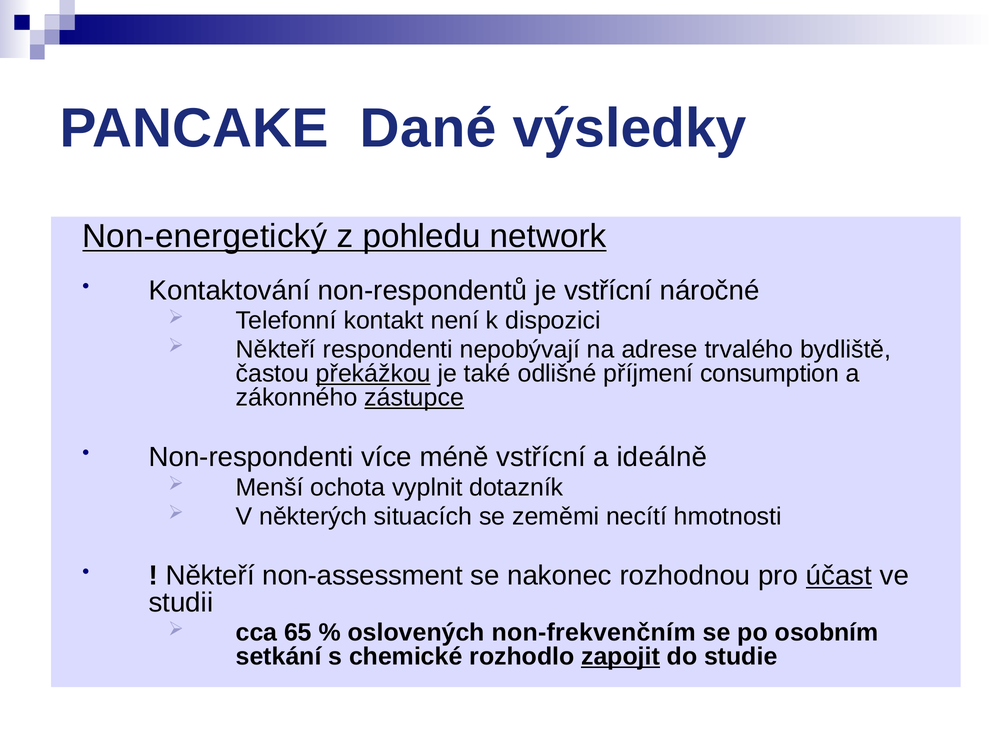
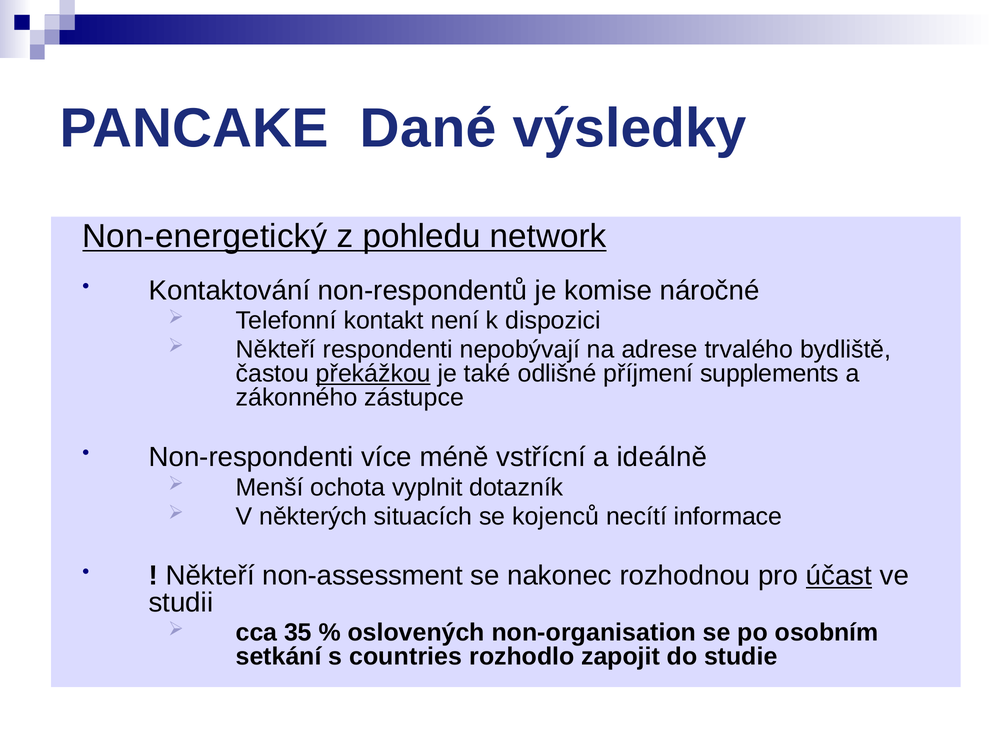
je vstřícní: vstřícní -> komise
consumption: consumption -> supplements
zástupce underline: present -> none
zeměmi: zeměmi -> kojenců
hmotnosti: hmotnosti -> informace
65: 65 -> 35
non-frekvenčním: non-frekvenčním -> non-organisation
chemické: chemické -> countries
zapojit underline: present -> none
